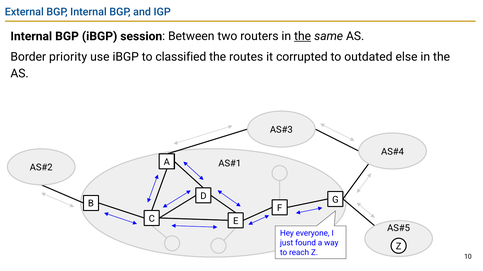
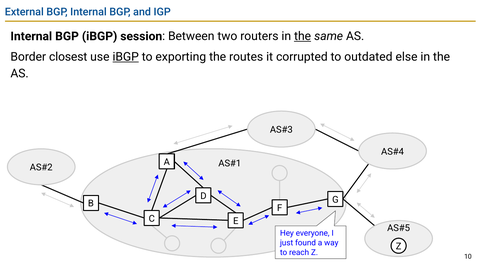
priority: priority -> closest
iBGP at (126, 57) underline: none -> present
classified: classified -> exporting
